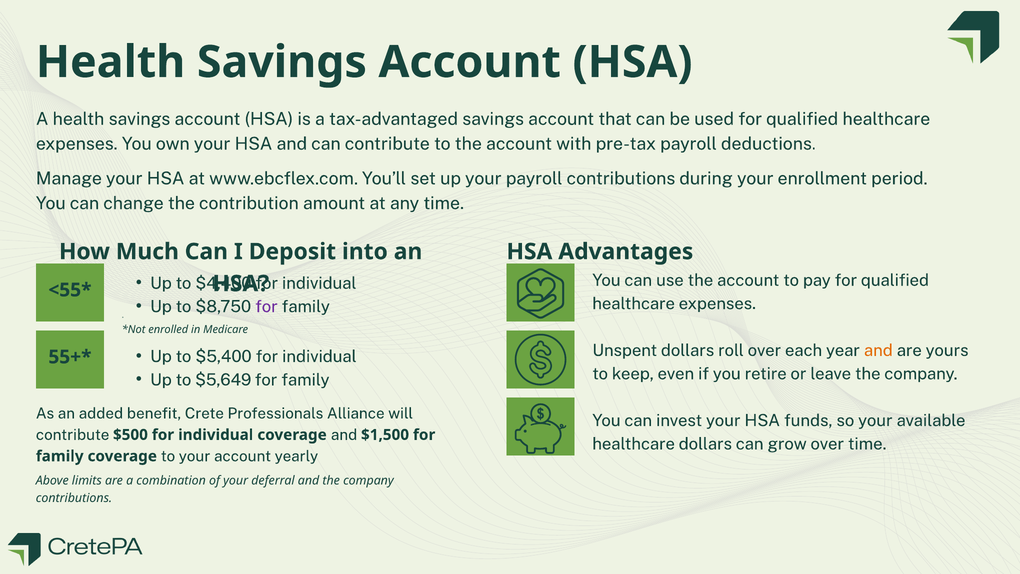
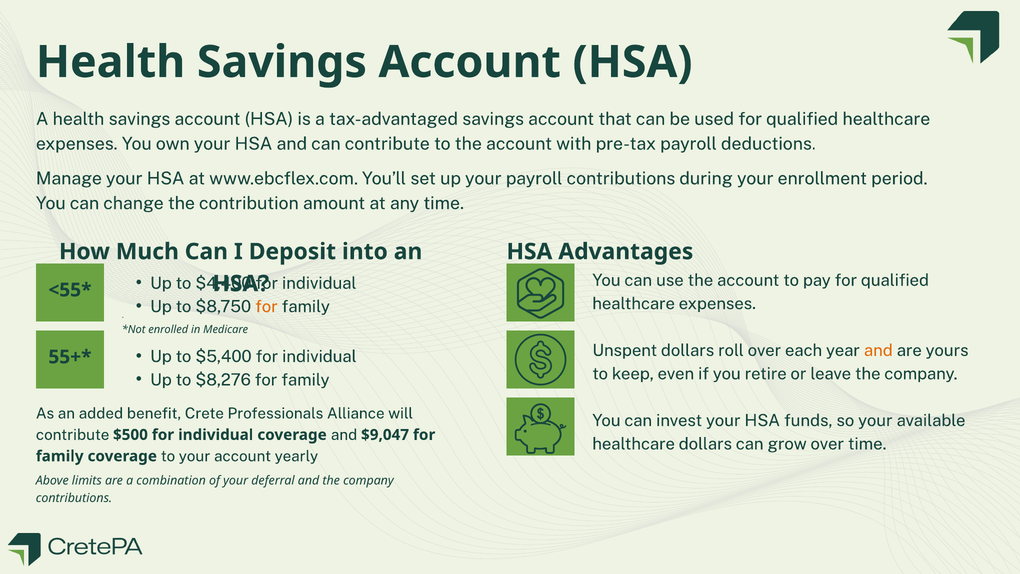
for at (266, 306) colour: purple -> orange
$5,649: $5,649 -> $8,276
$1,500: $1,500 -> $9,047
